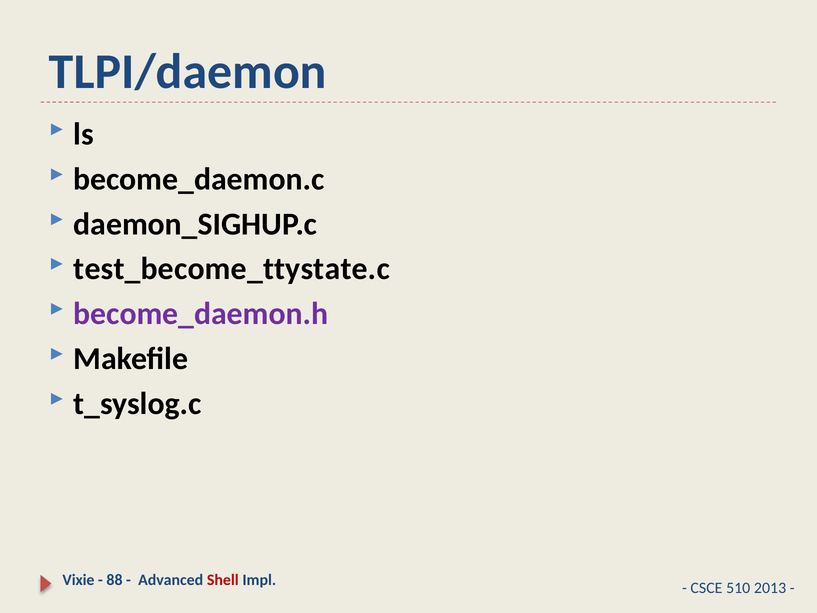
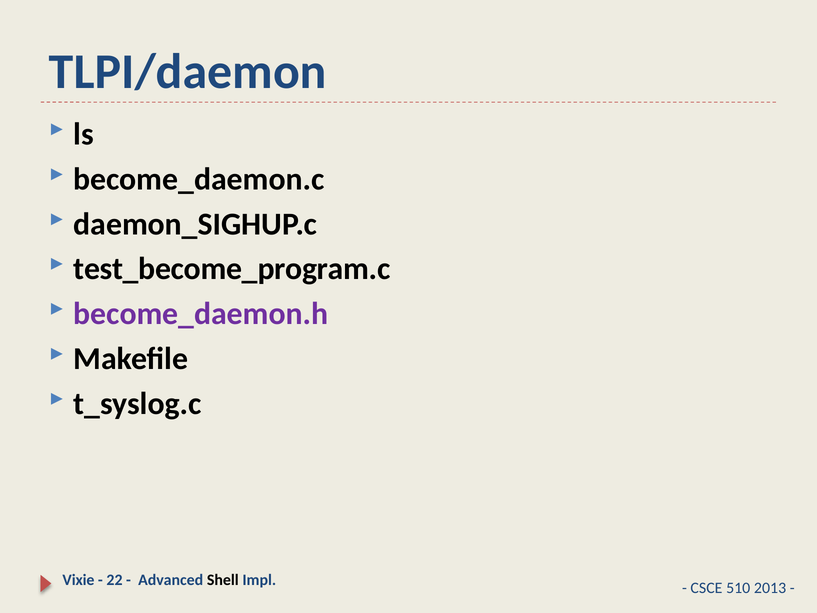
test_become_ttystate.c: test_become_ttystate.c -> test_become_program.c
88: 88 -> 22
Shell colour: red -> black
